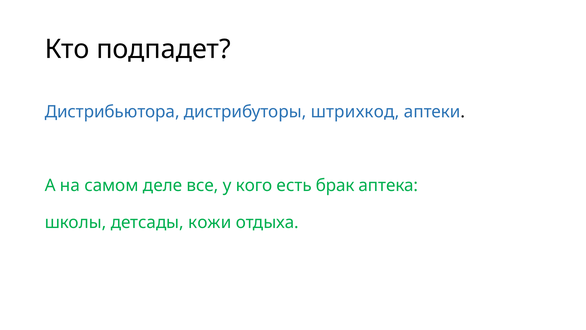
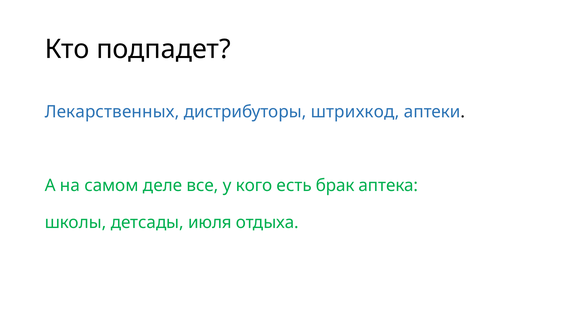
Дистрибьютора: Дистрибьютора -> Лекарственных
кожи: кожи -> июля
